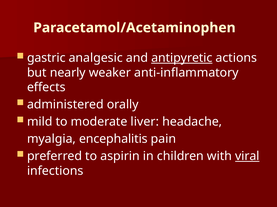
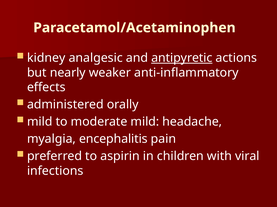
gastric: gastric -> kidney
moderate liver: liver -> mild
viral underline: present -> none
